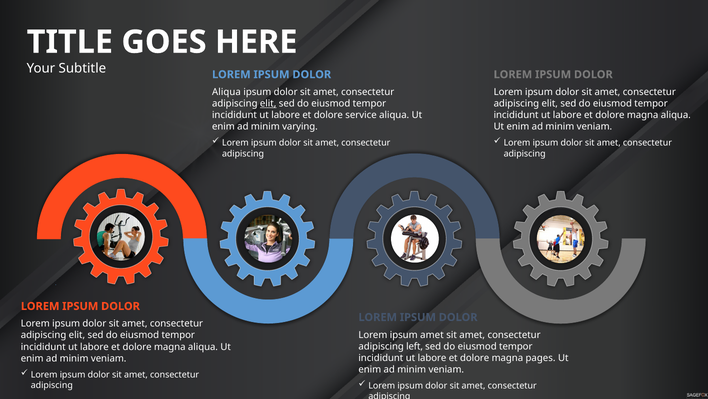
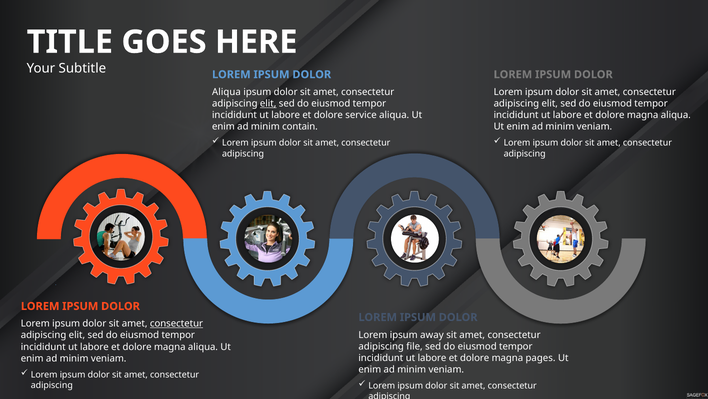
varying: varying -> contain
consectetur at (176, 323) underline: none -> present
ipsum amet: amet -> away
left: left -> file
